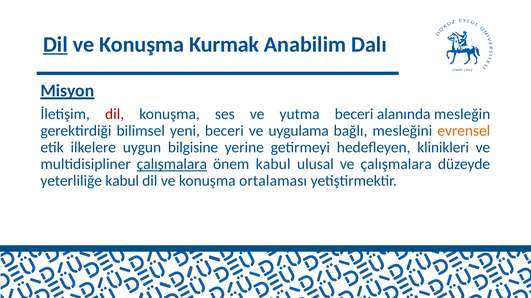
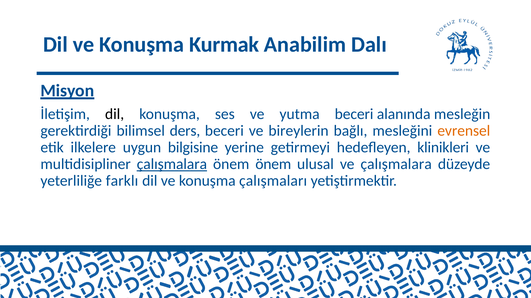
Dil at (55, 45) underline: present -> none
dil at (115, 114) colour: red -> black
yeni: yeni -> ders
uygulama: uygulama -> bireylerin
önem kabul: kabul -> önem
yeterliliğe kabul: kabul -> farklı
ortalaması: ortalaması -> çalışmaları
